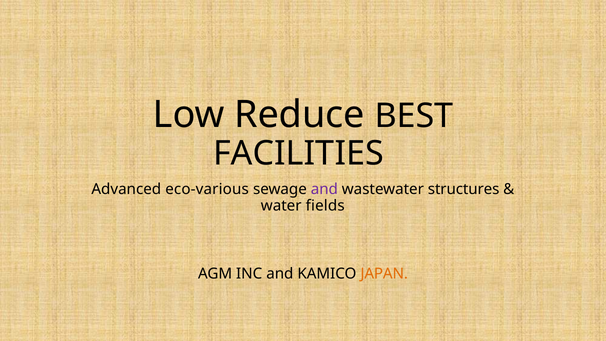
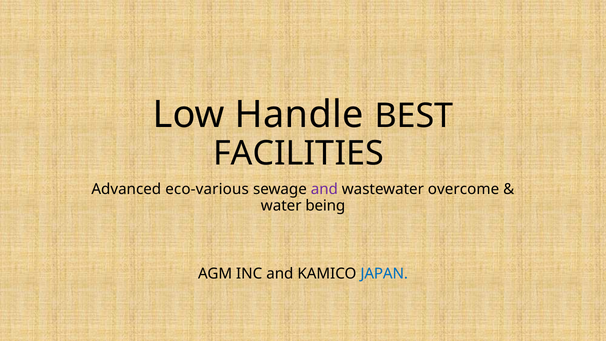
Reduce: Reduce -> Handle
structures: structures -> overcome
fields: fields -> being
JAPAN colour: orange -> blue
